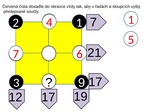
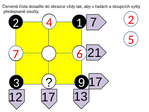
1 at (131, 20): 1 -> 2
19: 19 -> 13
